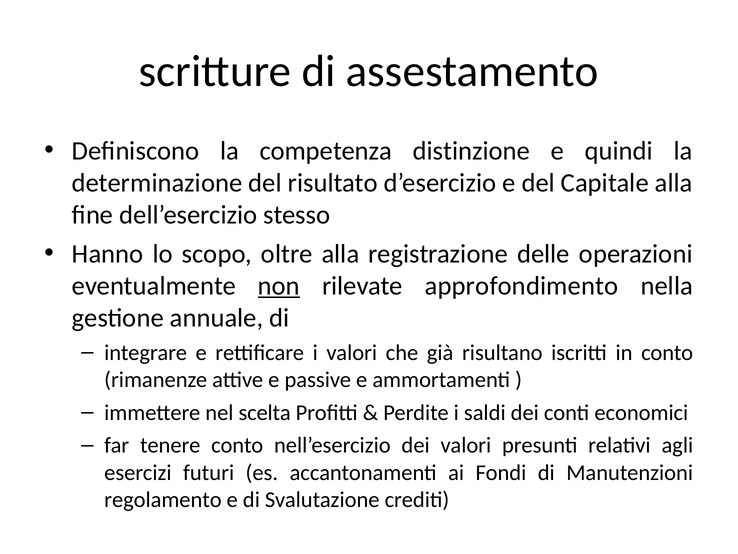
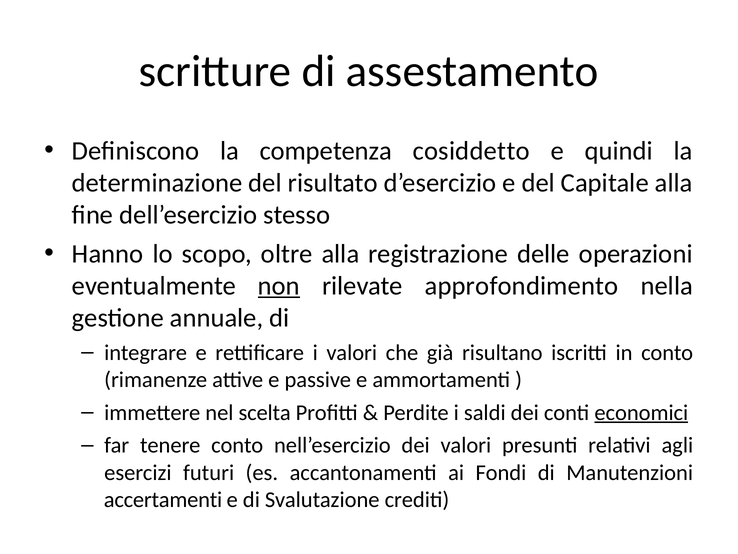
distinzione: distinzione -> cosiddetto
economici underline: none -> present
regolamento: regolamento -> accertamenti
